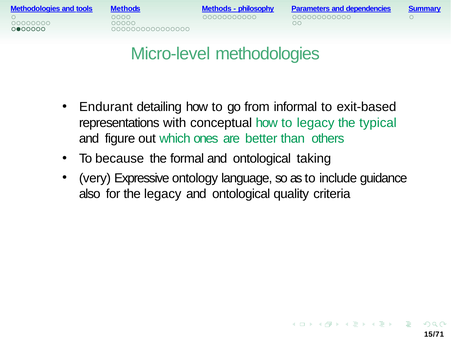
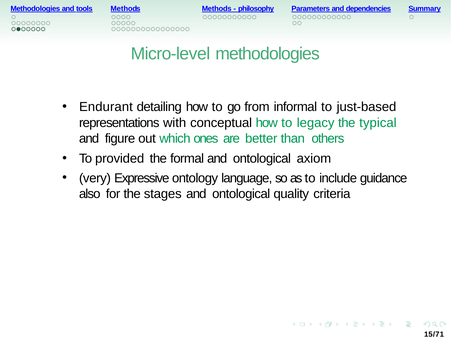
exit-based: exit-based -> just-based
because: because -> provided
taking: taking -> axiom
the legacy: legacy -> stages
